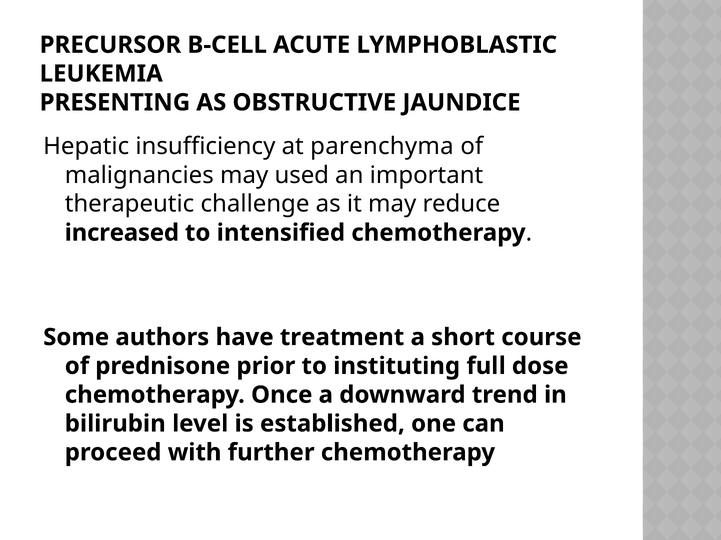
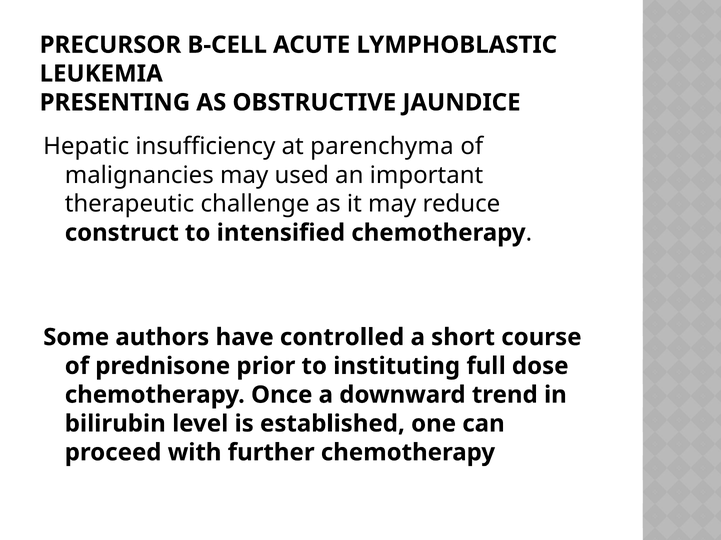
increased: increased -> construct
treatment: treatment -> controlled
